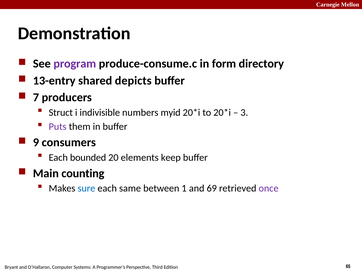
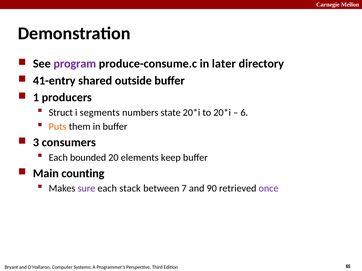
form: form -> later
13-entry: 13-entry -> 41-entry
depicts: depicts -> outside
7: 7 -> 1
indivisible: indivisible -> segments
myid: myid -> state
3: 3 -> 6
Puts colour: purple -> orange
9: 9 -> 3
sure colour: blue -> purple
same: same -> stack
1: 1 -> 7
69: 69 -> 90
